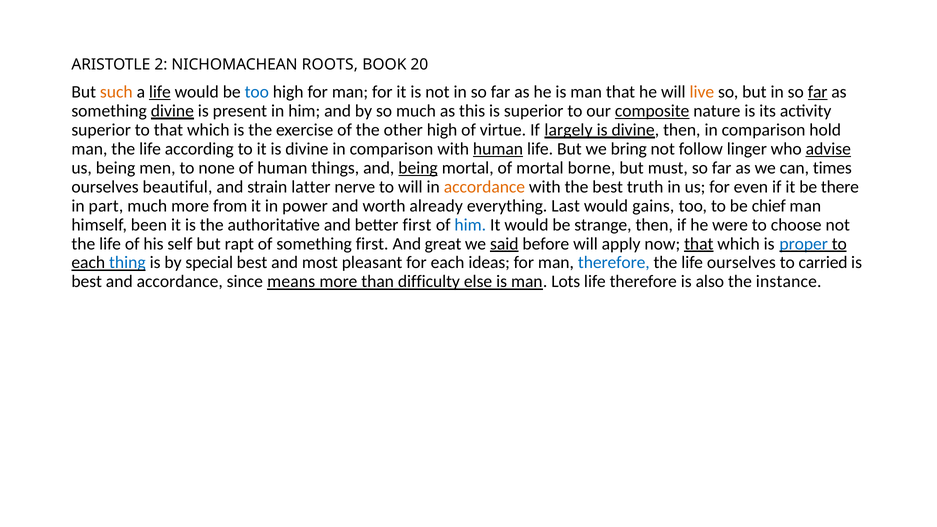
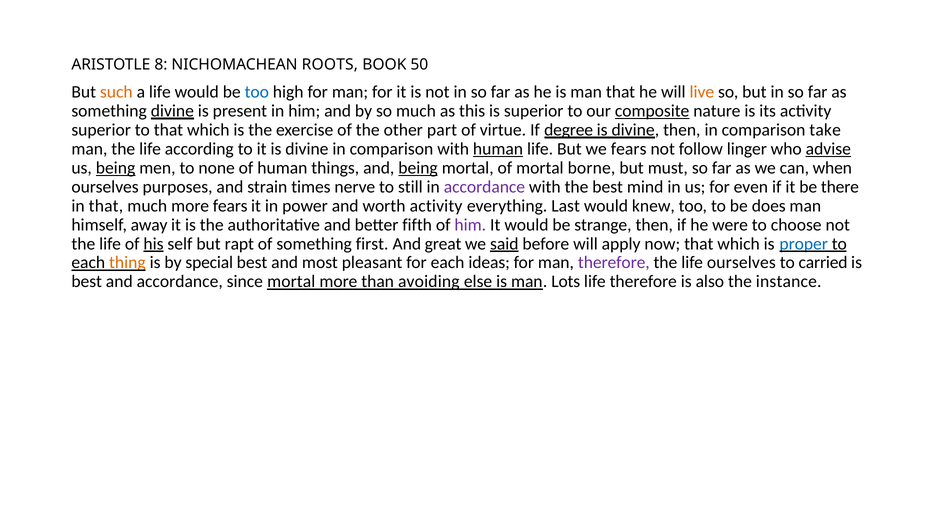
2: 2 -> 8
20: 20 -> 50
life at (160, 92) underline: present -> none
far at (818, 92) underline: present -> none
other high: high -> part
largely: largely -> degree
hold: hold -> take
we bring: bring -> fears
being at (116, 168) underline: none -> present
times: times -> when
beautiful: beautiful -> purposes
latter: latter -> times
to will: will -> still
accordance at (484, 187) colour: orange -> purple
truth: truth -> mind
in part: part -> that
more from: from -> fears
worth already: already -> activity
gains: gains -> knew
chief: chief -> does
been: been -> away
better first: first -> fifth
him at (470, 225) colour: blue -> purple
his underline: none -> present
that at (699, 244) underline: present -> none
thing colour: blue -> orange
therefore at (614, 263) colour: blue -> purple
since means: means -> mortal
difficulty: difficulty -> avoiding
